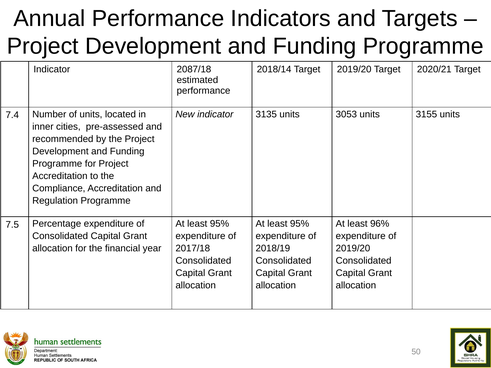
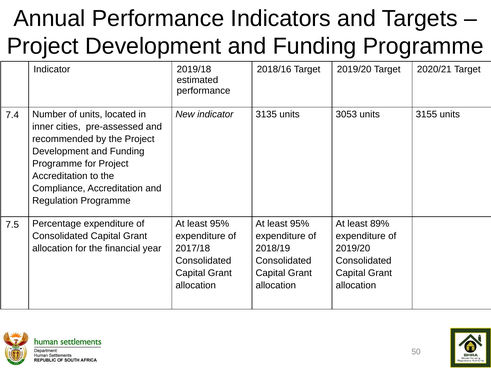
2087/18: 2087/18 -> 2019/18
2018/14: 2018/14 -> 2018/16
96%: 96% -> 89%
